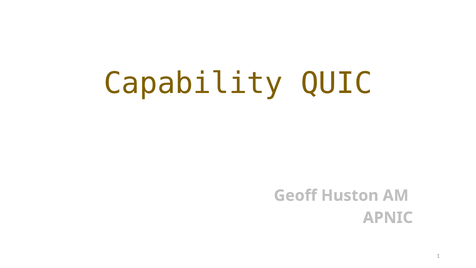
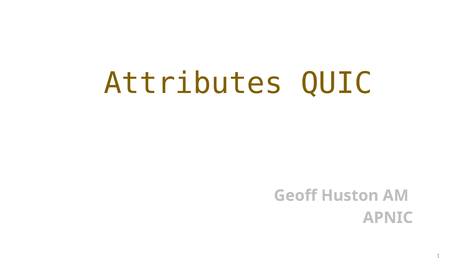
Capability: Capability -> Attributes
